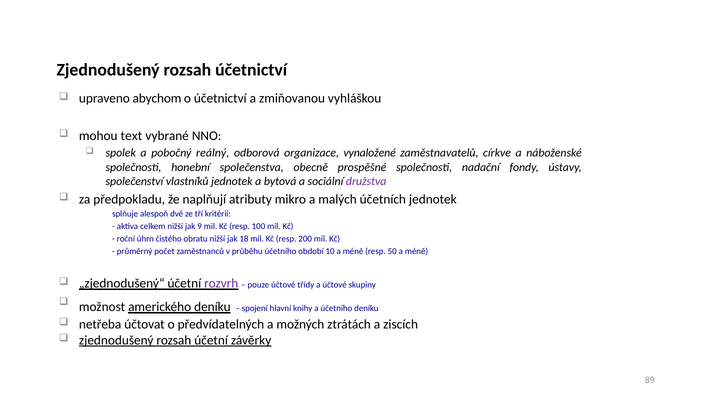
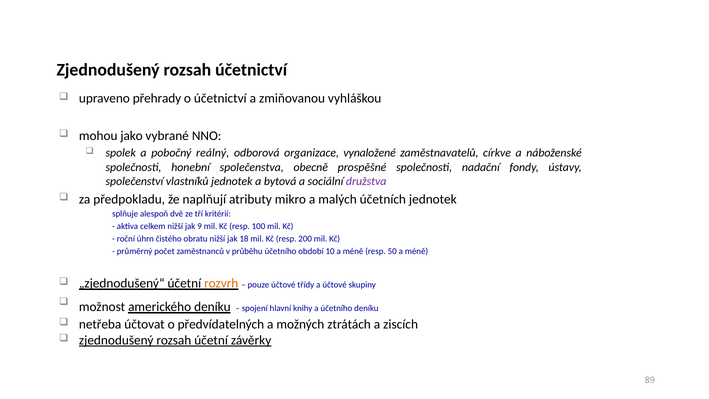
abychom: abychom -> přehrady
text: text -> jako
rozvrh colour: purple -> orange
